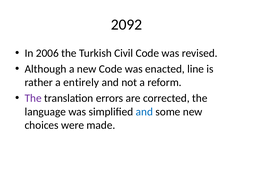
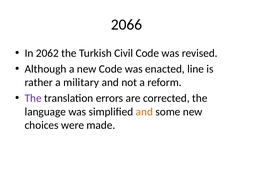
2092: 2092 -> 2066
2006: 2006 -> 2062
entirely: entirely -> military
and at (144, 112) colour: blue -> orange
